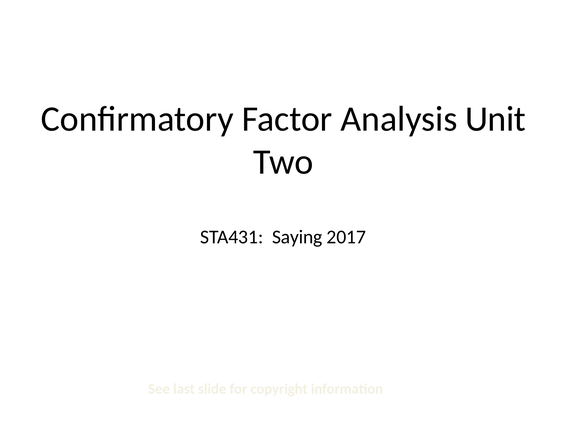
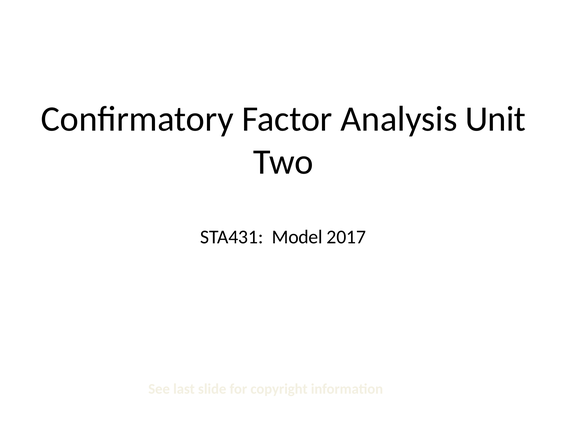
Saying: Saying -> Model
